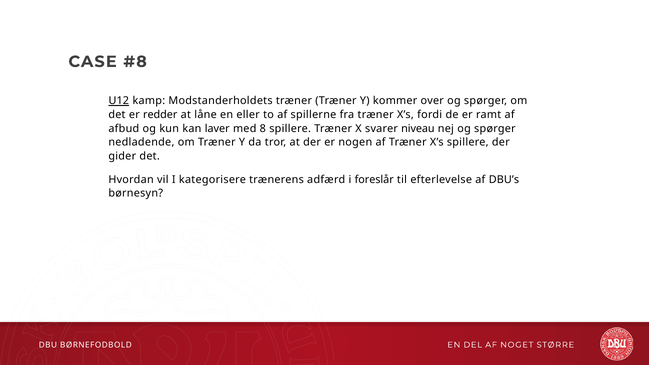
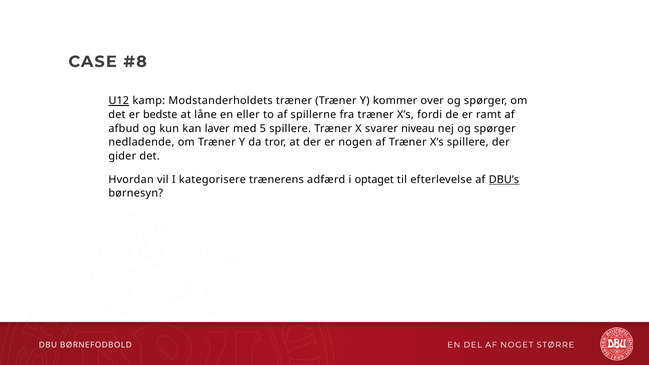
redder: redder -> bedste
8: 8 -> 5
foreslår: foreslår -> optaget
DBU’s underline: none -> present
